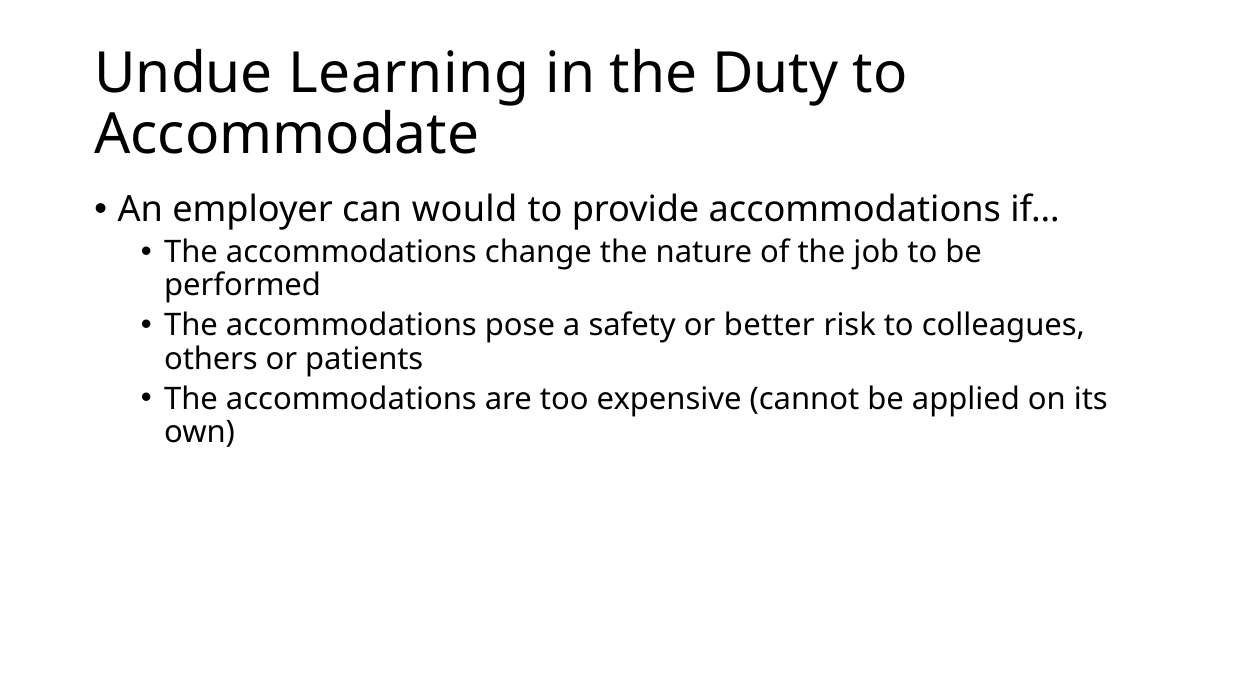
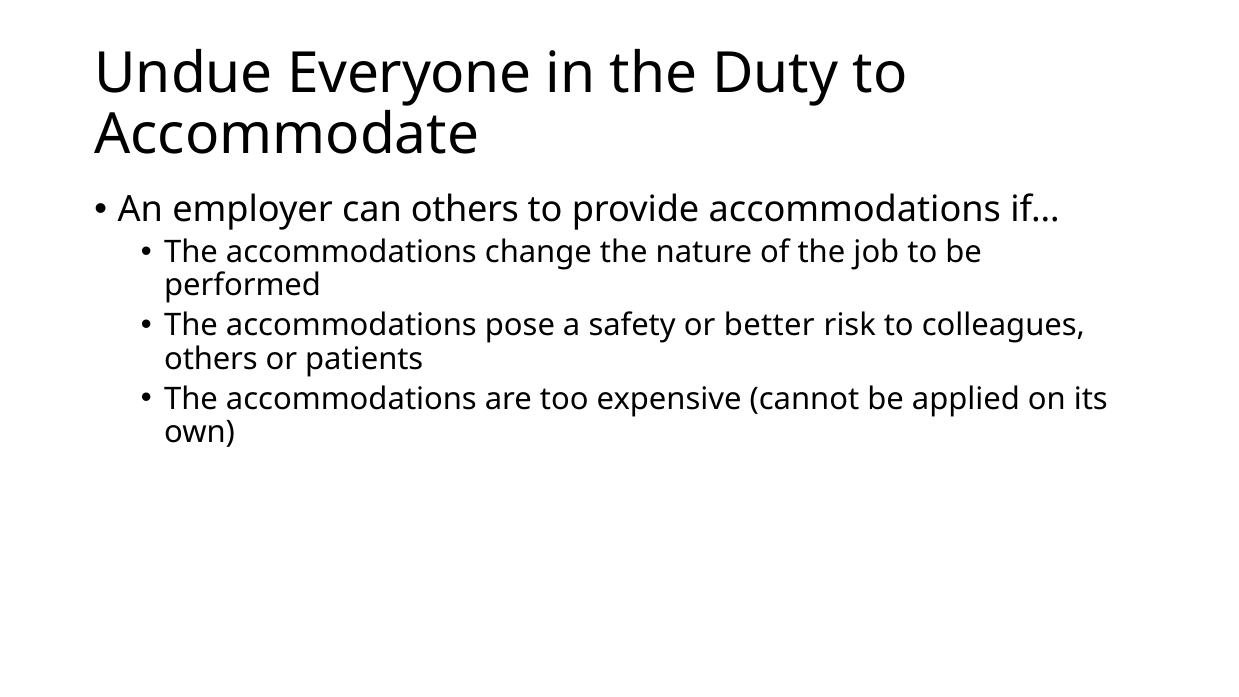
Learning: Learning -> Everyone
can would: would -> others
